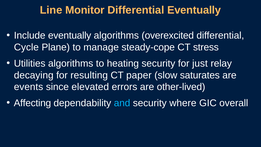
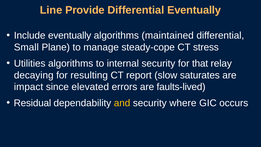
Monitor: Monitor -> Provide
overexcited: overexcited -> maintained
Cycle: Cycle -> Small
heating: heating -> internal
just: just -> that
paper: paper -> report
events: events -> impact
other-lived: other-lived -> faults-lived
Affecting: Affecting -> Residual
and colour: light blue -> yellow
overall: overall -> occurs
